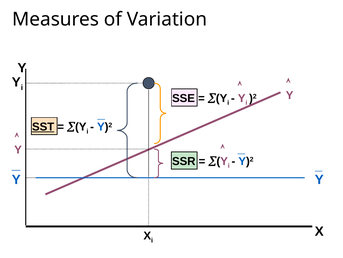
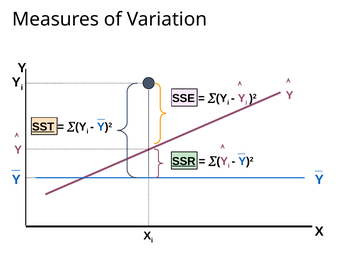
SSR underline: none -> present
